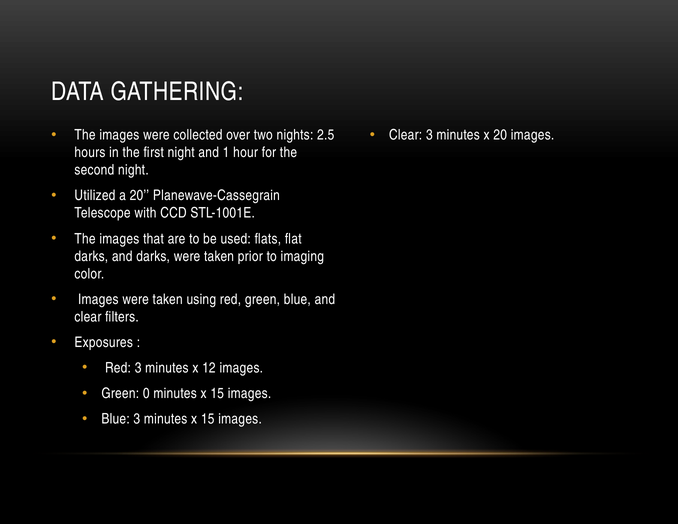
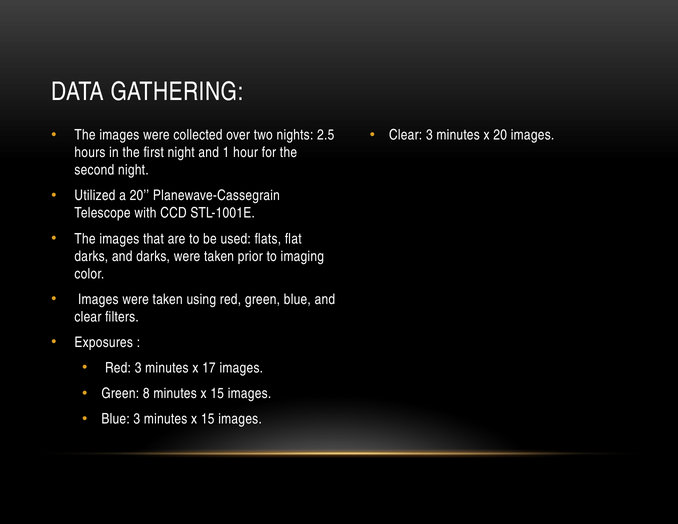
12: 12 -> 17
0: 0 -> 8
